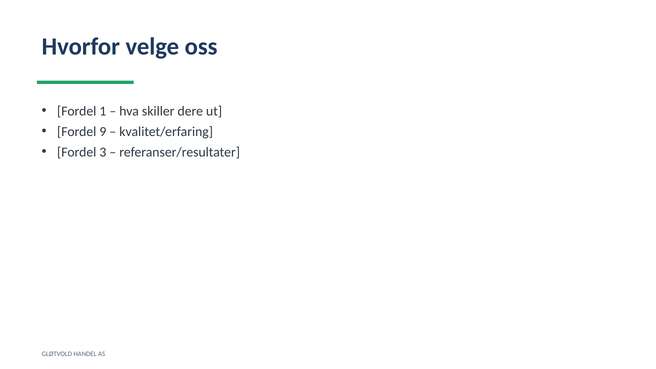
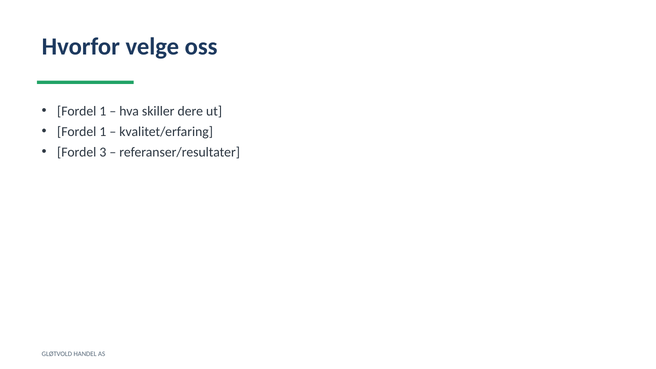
9 at (103, 132): 9 -> 1
